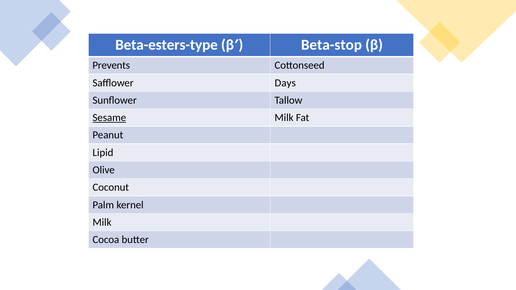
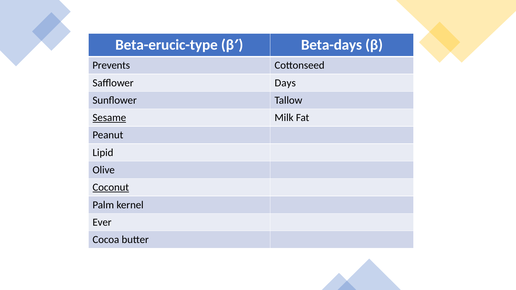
Beta-esters-type: Beta-esters-type -> Beta-erucic-type
Beta-stop: Beta-stop -> Beta-days
Coconut underline: none -> present
Milk at (102, 222): Milk -> Ever
